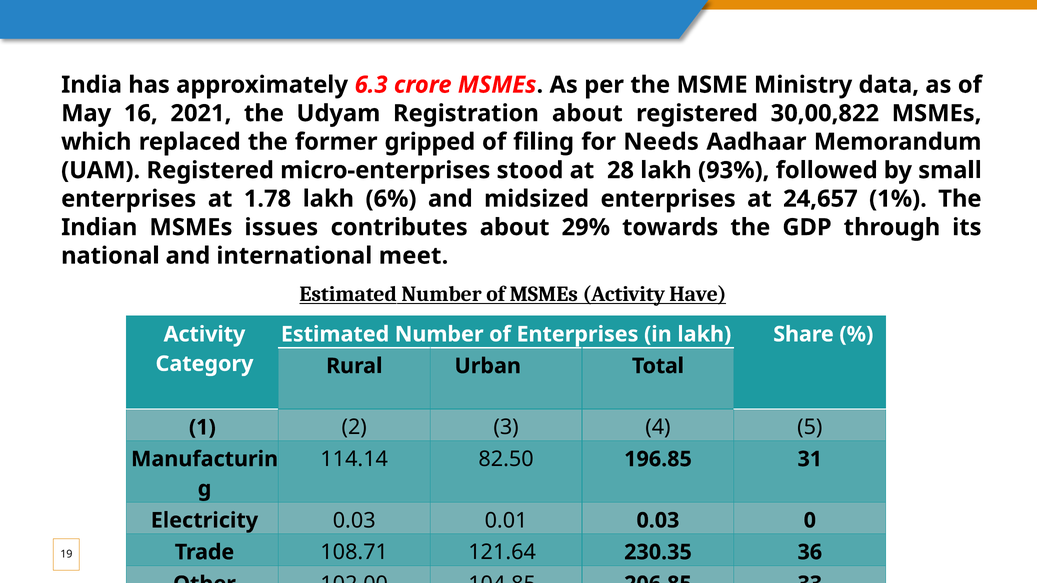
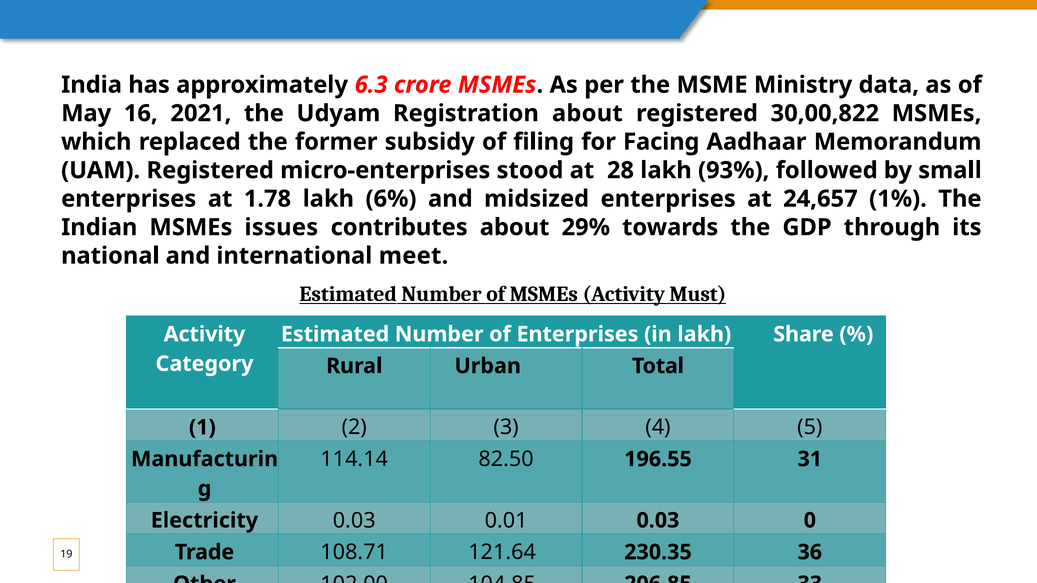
gripped: gripped -> subsidy
Needs: Needs -> Facing
Have: Have -> Must
196.85: 196.85 -> 196.55
